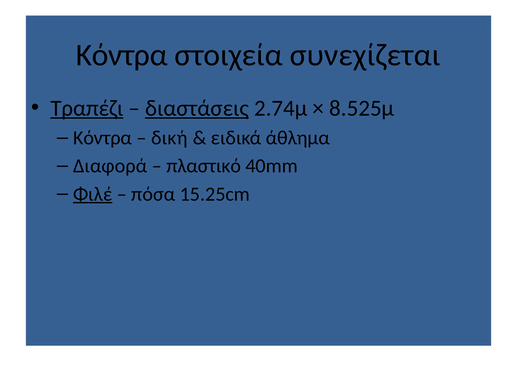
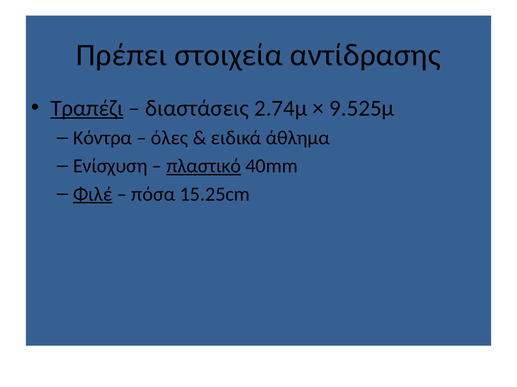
Κόντρα at (122, 55): Κόντρα -> Πρέπει
συνεχίζεται: συνεχίζεται -> αντίδρασης
διαστάσεις underline: present -> none
8.525μ: 8.525μ -> 9.525μ
δική: δική -> όλες
Διαφορά: Διαφορά -> Ενίσχυση
πλαστικό underline: none -> present
